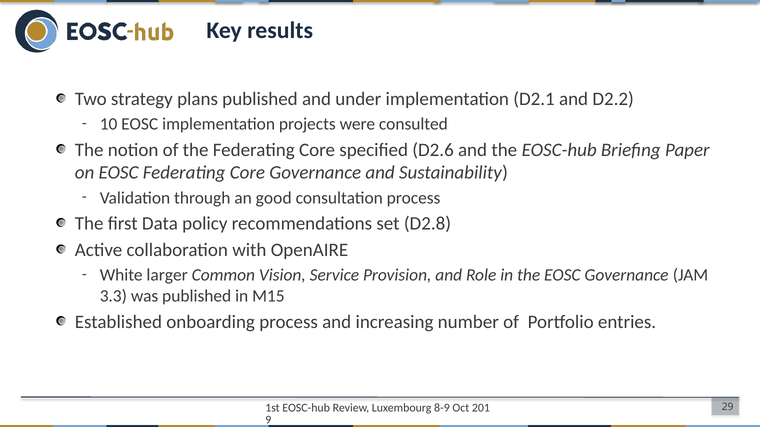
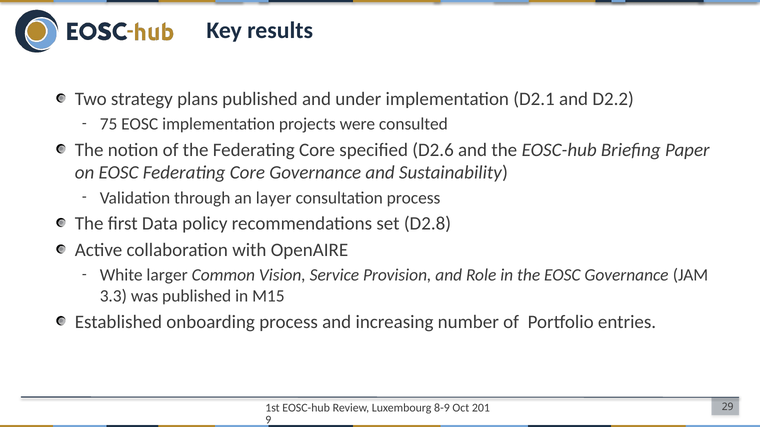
10: 10 -> 75
good: good -> layer
